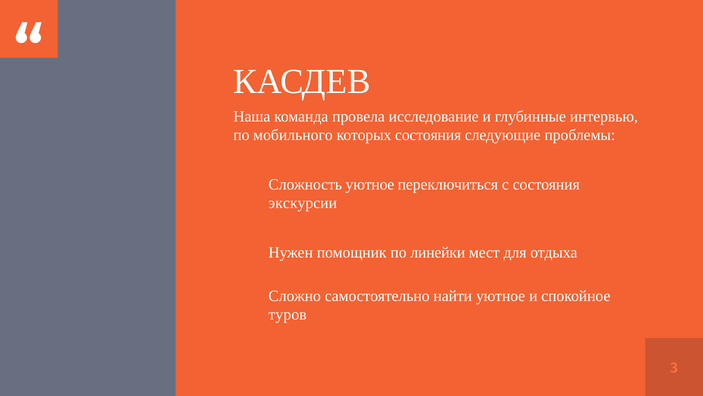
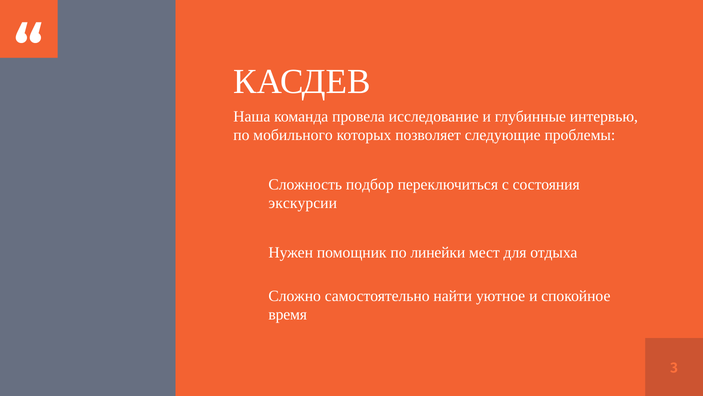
которых состояния: состояния -> позволяет
Сложность уютное: уютное -> подбор
туров: туров -> время
